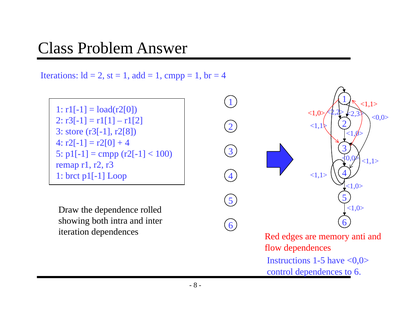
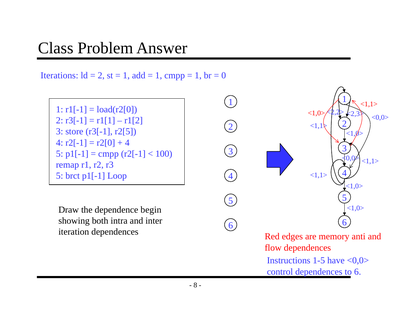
4 at (224, 76): 4 -> 0
r2[8: r2[8 -> r2[5
1 at (60, 176): 1 -> 5
rolled: rolled -> begin
